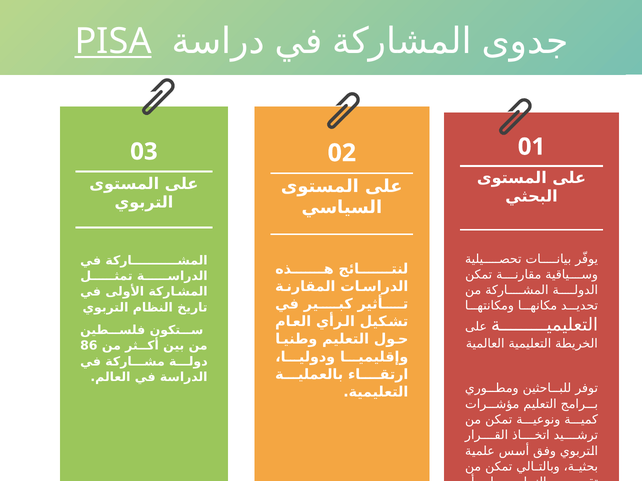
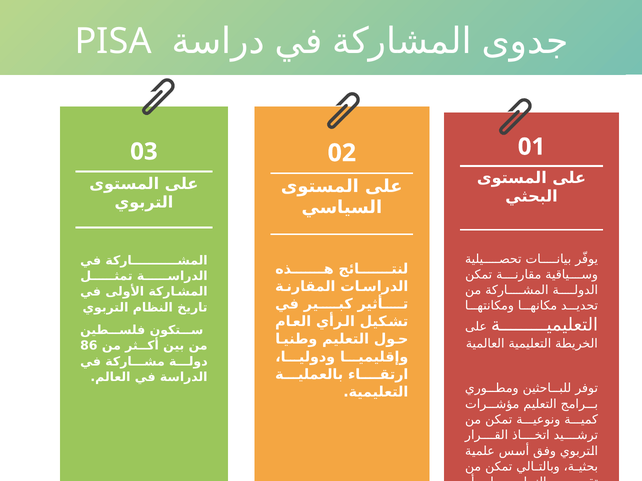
PISA underline: present -> none
